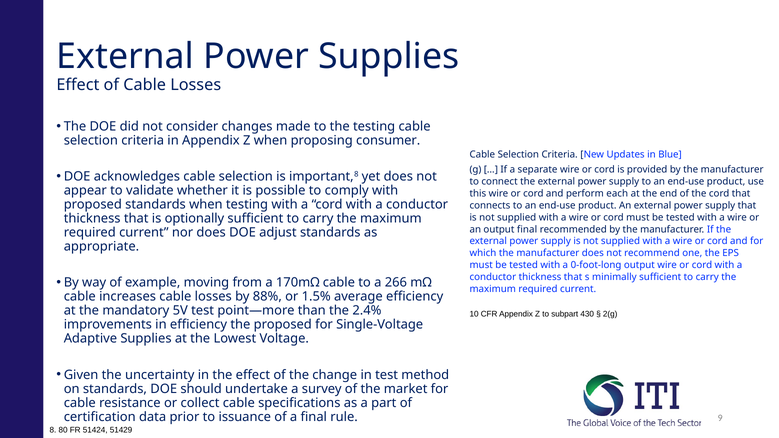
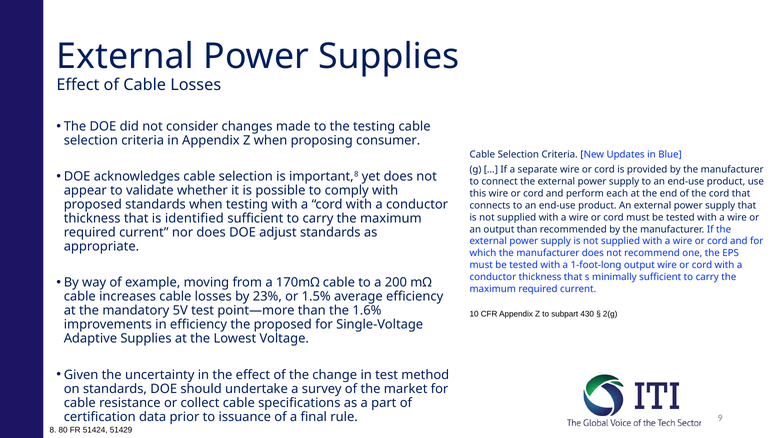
optionally: optionally -> identified
output final: final -> than
0-foot-long: 0-foot-long -> 1-foot-long
266: 266 -> 200
88%: 88% -> 23%
2.4%: 2.4% -> 1.6%
